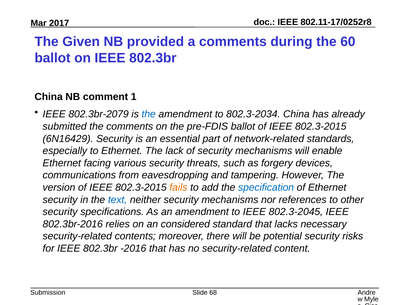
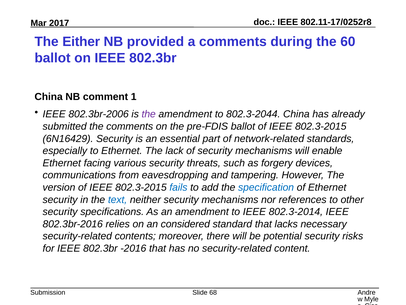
Given: Given -> Either
802.3br-2079: 802.3br-2079 -> 802.3br-2006
the at (149, 114) colour: blue -> purple
802.3-2034: 802.3-2034 -> 802.3-2044
fails colour: orange -> blue
802.3-2045: 802.3-2045 -> 802.3-2014
